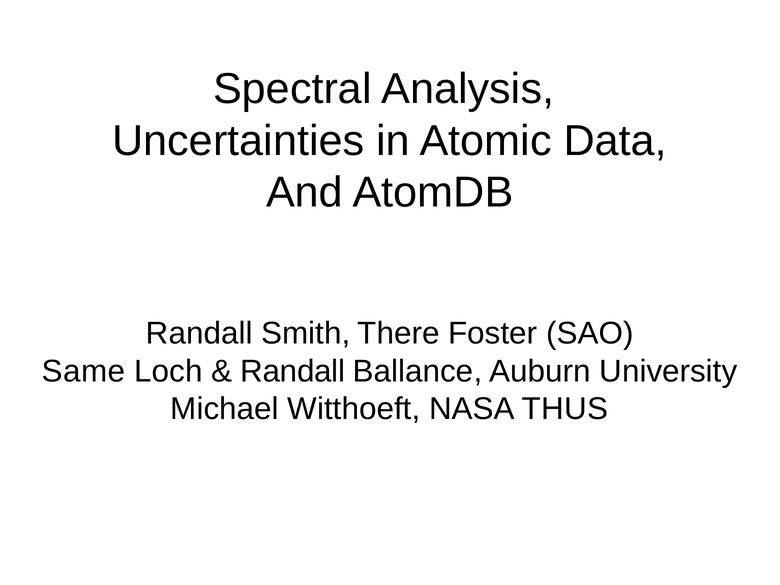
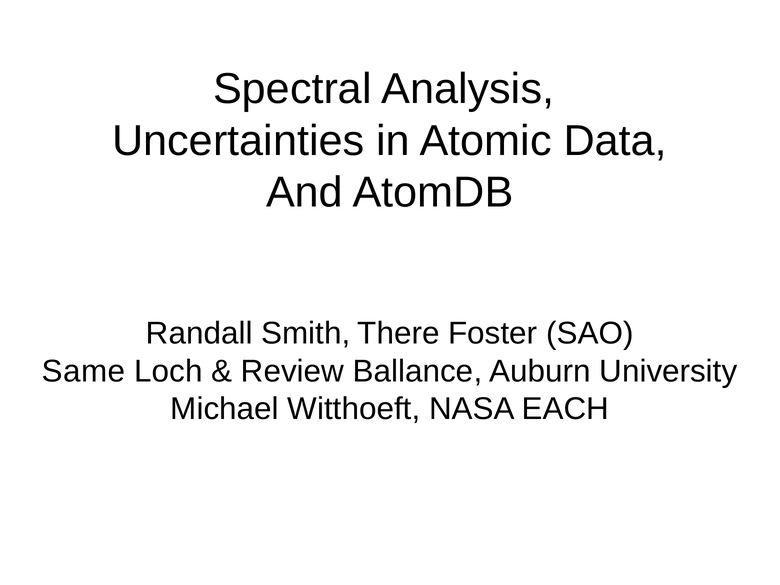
Randall at (293, 371): Randall -> Review
THUS: THUS -> EACH
